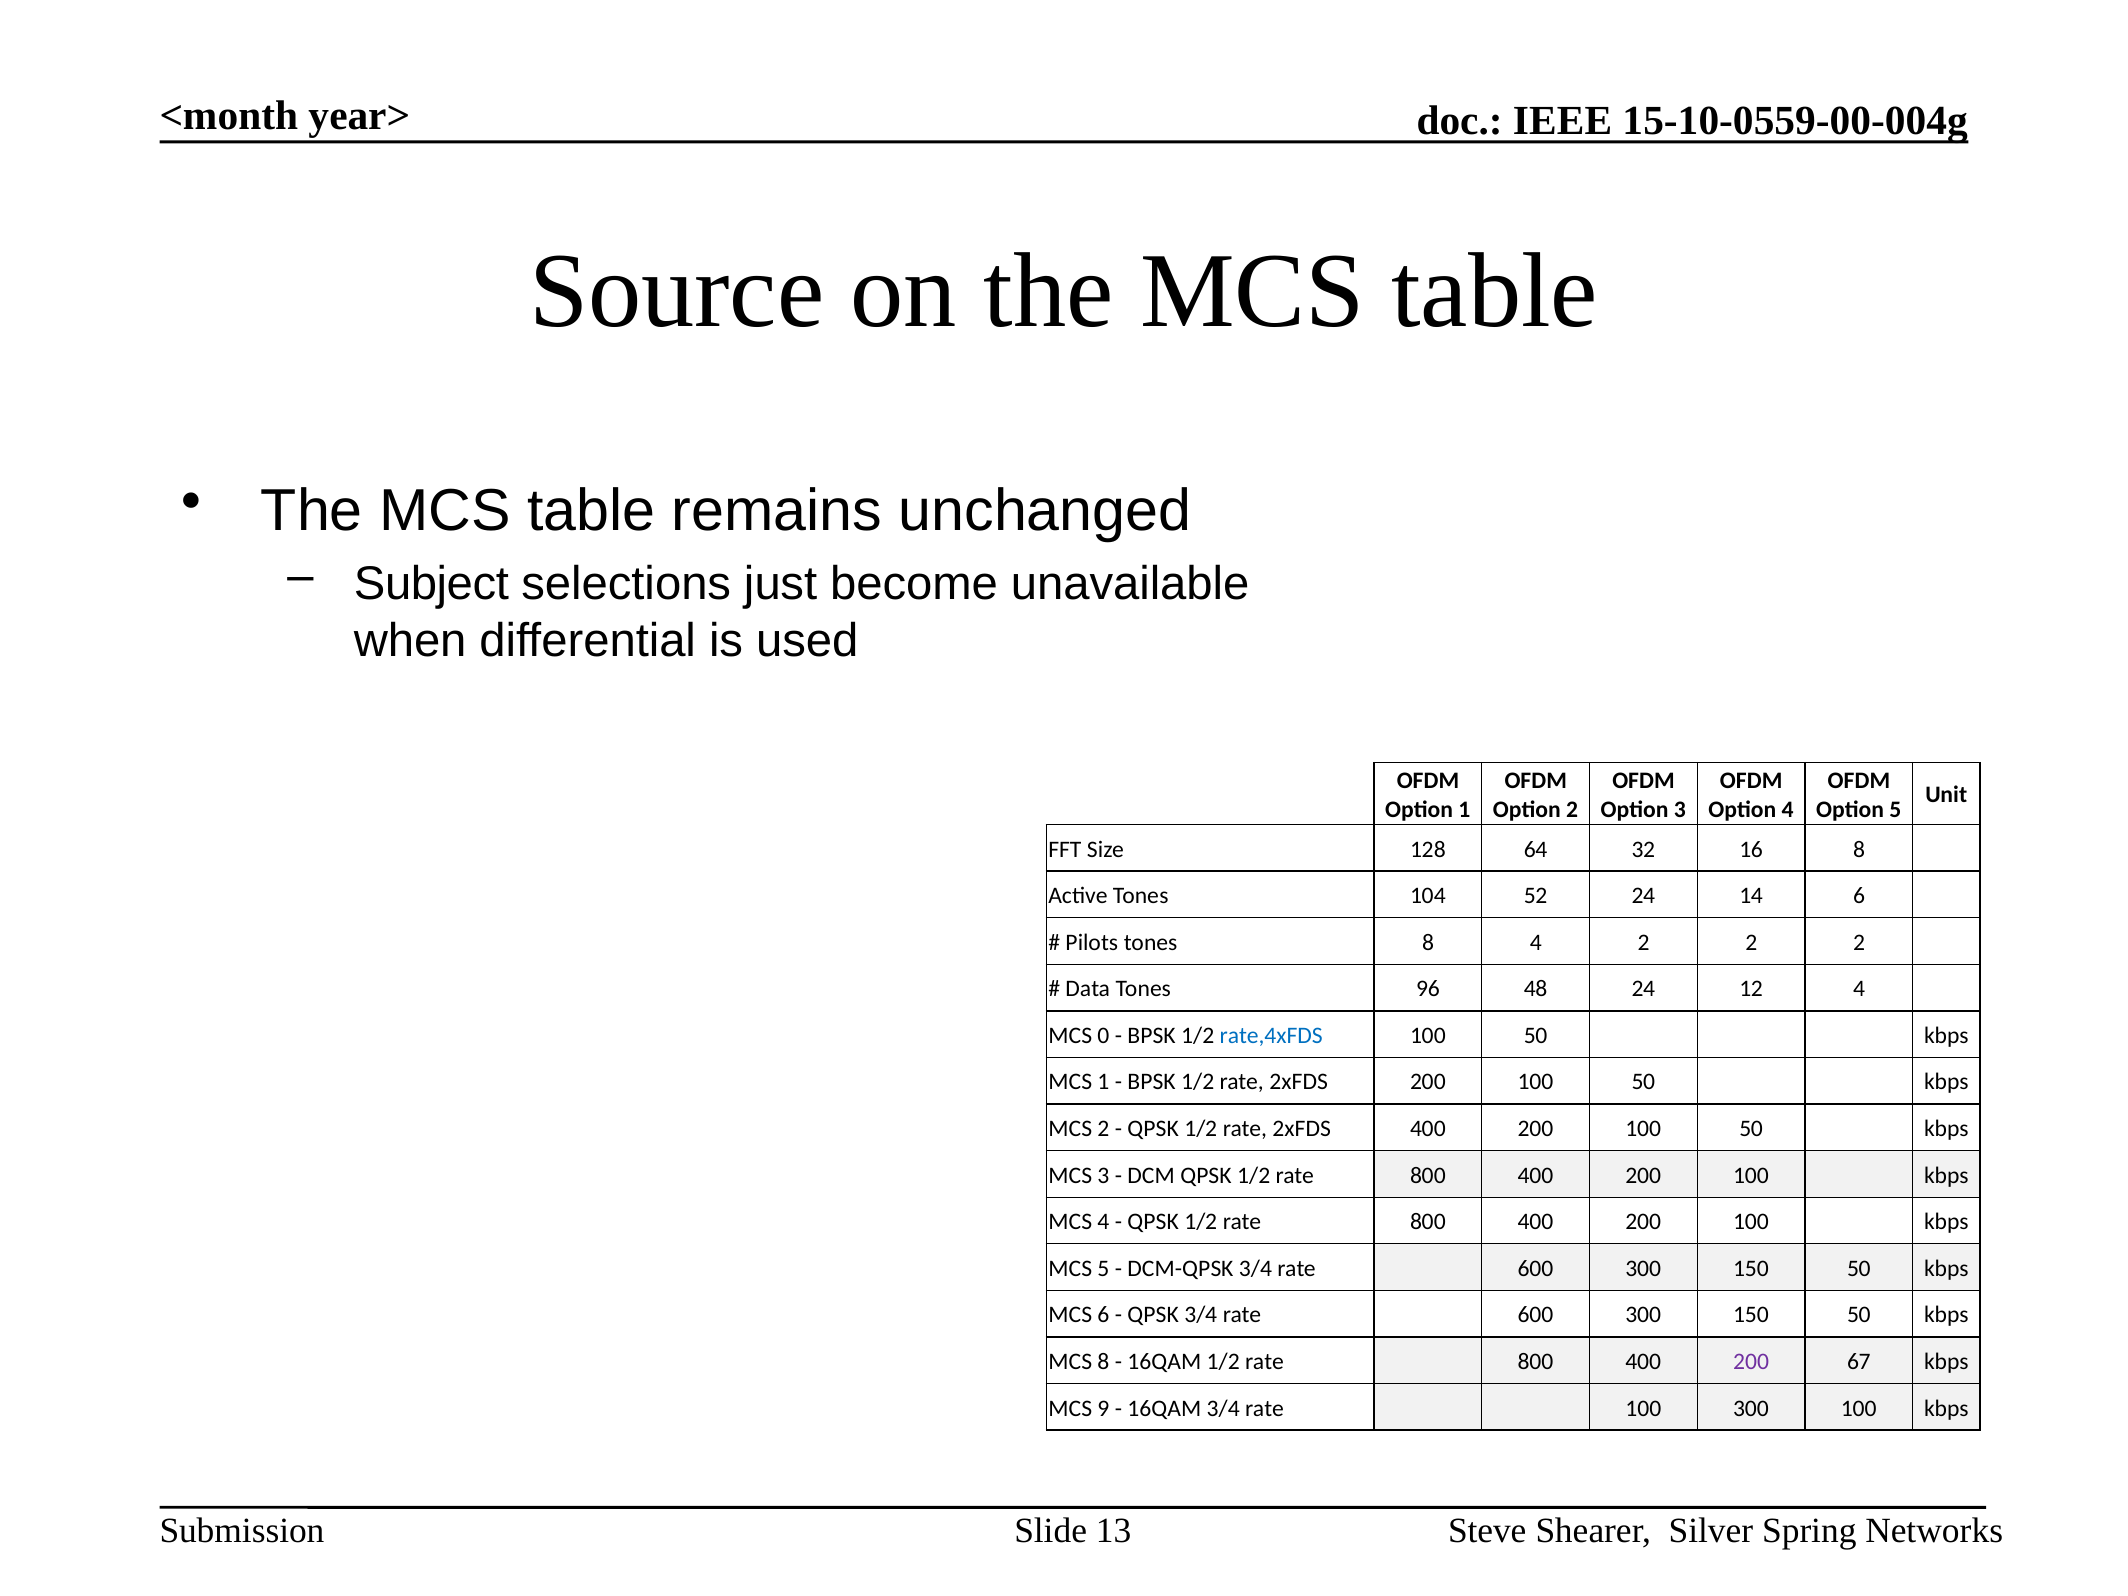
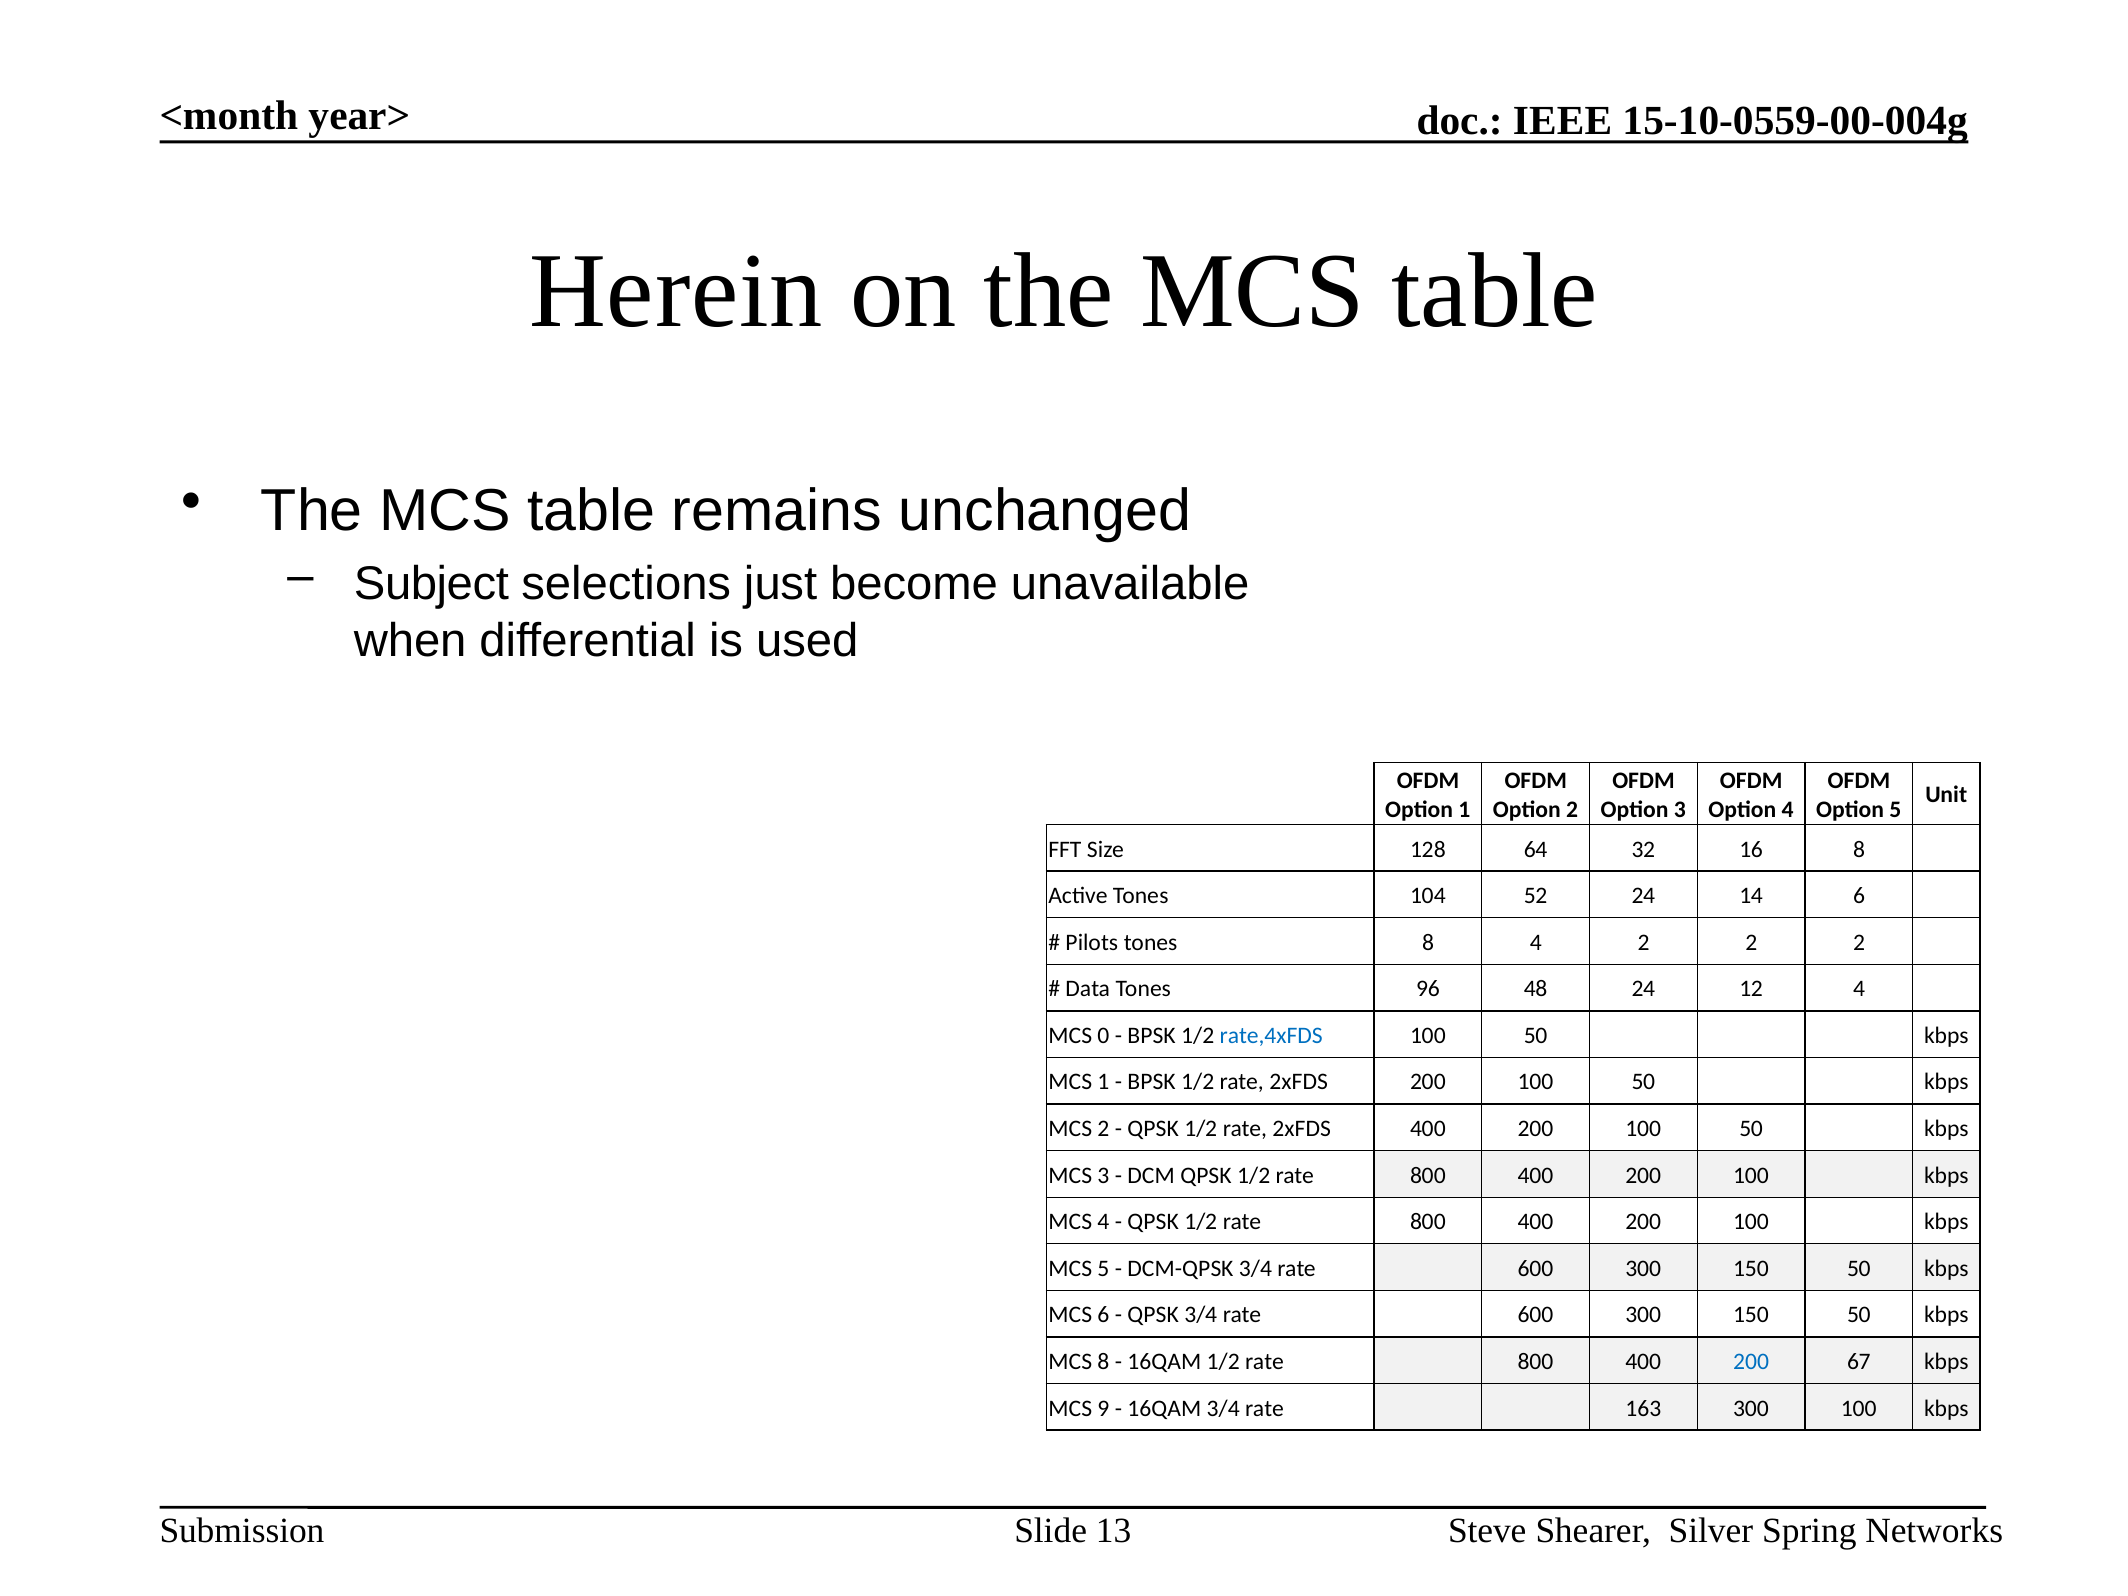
Source: Source -> Herein
200 at (1751, 1362) colour: purple -> blue
rate 100: 100 -> 163
